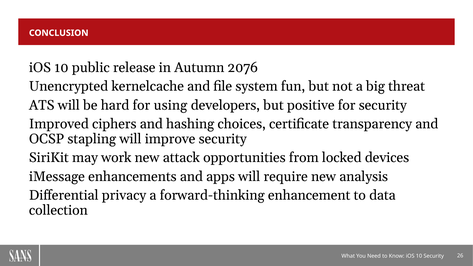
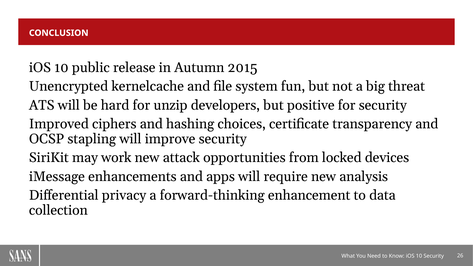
2076: 2076 -> 2015
using: using -> unzip
